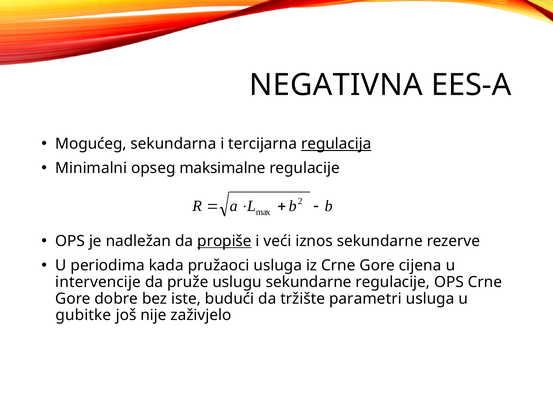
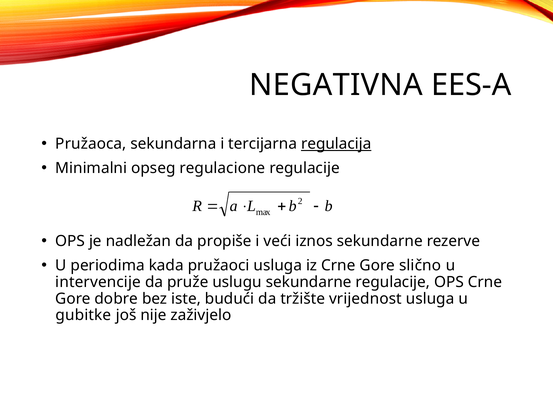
Mogućeg: Mogućeg -> Pružaoca
maksimalne: maksimalne -> regulacione
propiše underline: present -> none
cijena: cijena -> slično
parametri: parametri -> vrijednost
